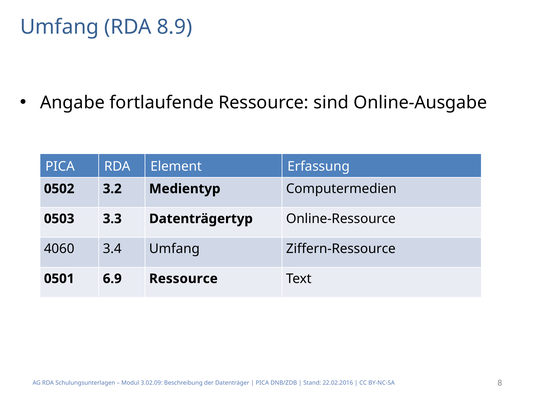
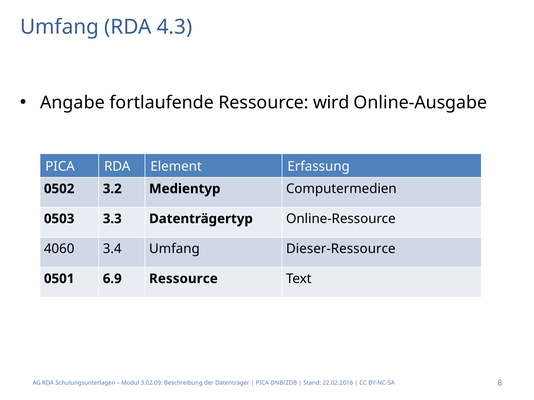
8.9: 8.9 -> 4.3
sind: sind -> wird
Ziffern-Ressource: Ziffern-Ressource -> Dieser-Ressource
